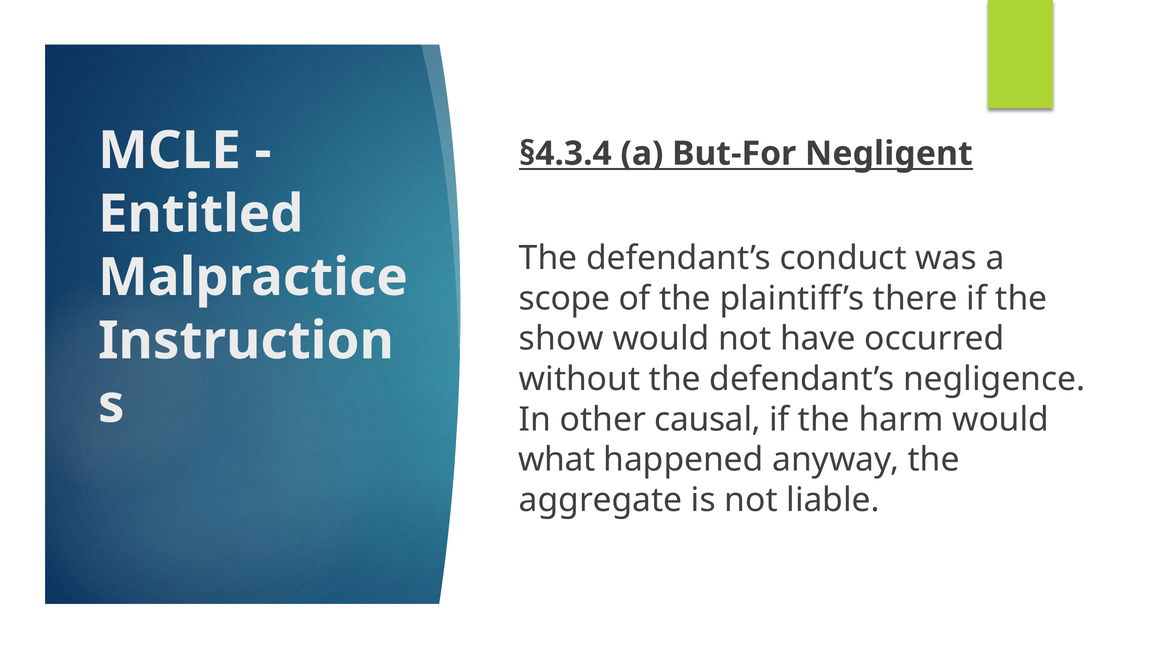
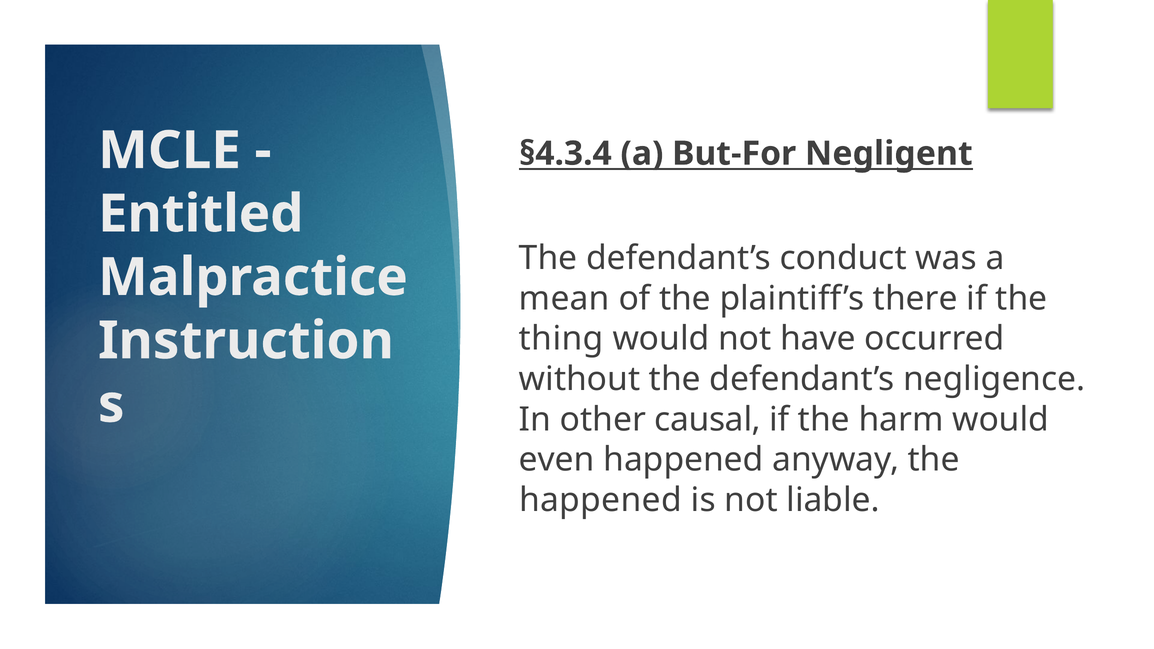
scope: scope -> mean
show: show -> thing
what: what -> even
aggregate at (601, 500): aggregate -> happened
